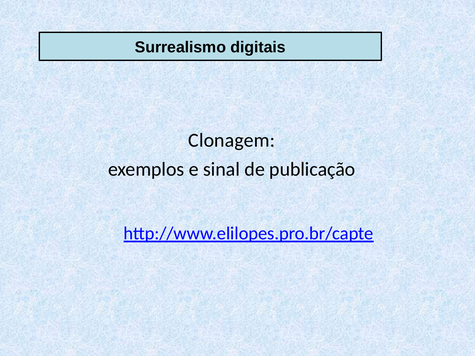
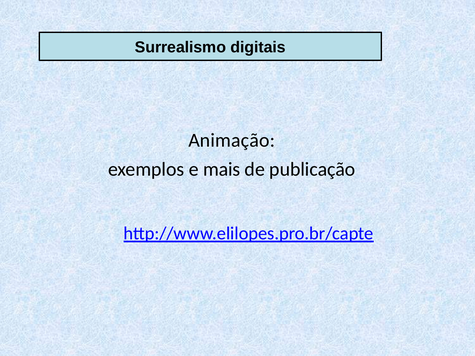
Clonagem: Clonagem -> Animação
sinal: sinal -> mais
